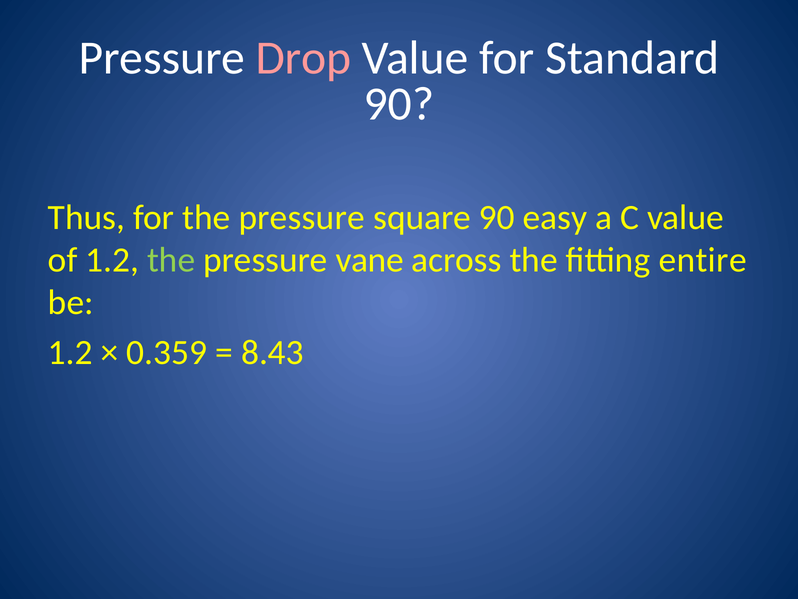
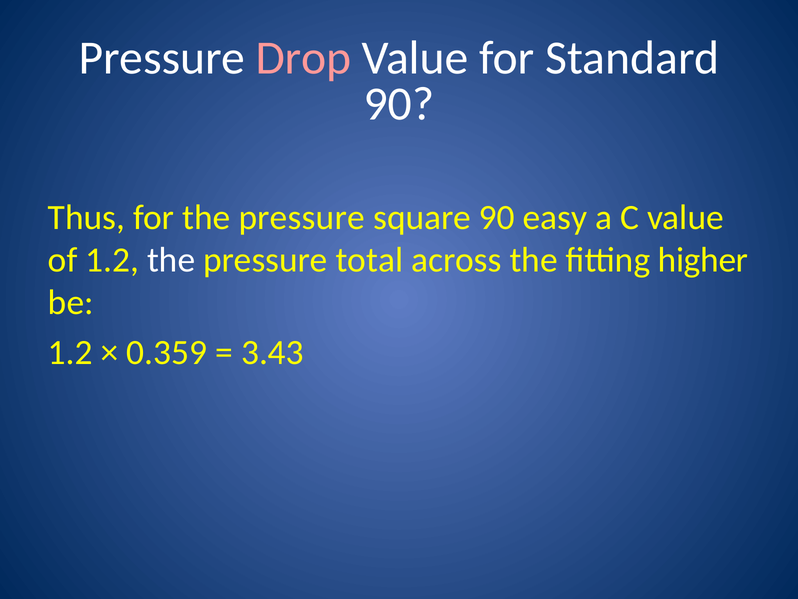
the at (171, 260) colour: light green -> white
vane: vane -> total
entire: entire -> higher
8.43: 8.43 -> 3.43
